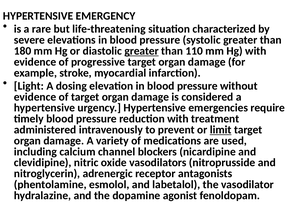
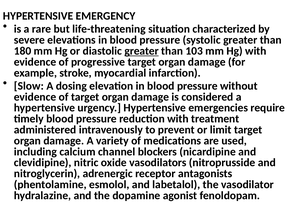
110: 110 -> 103
Light: Light -> Slow
limit underline: present -> none
